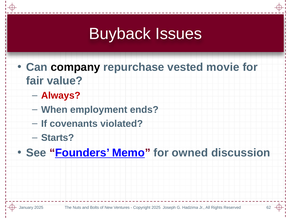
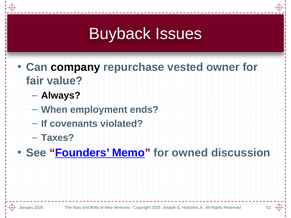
movie: movie -> owner
Always colour: red -> black
Starts: Starts -> Taxes
